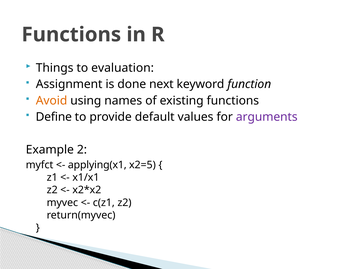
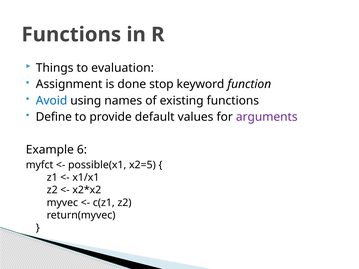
next: next -> stop
Avoid colour: orange -> blue
2: 2 -> 6
applying(x1: applying(x1 -> possible(x1
